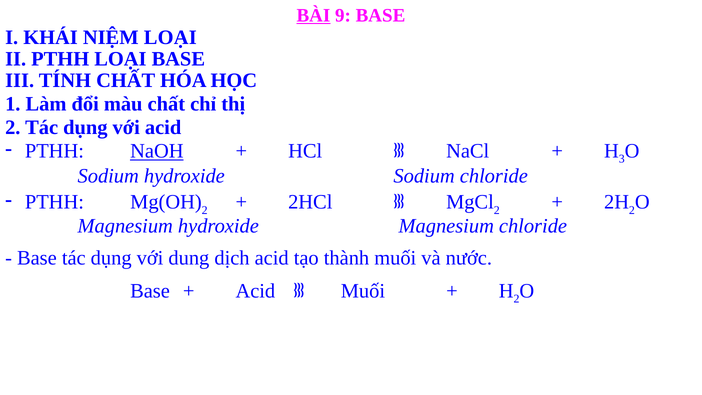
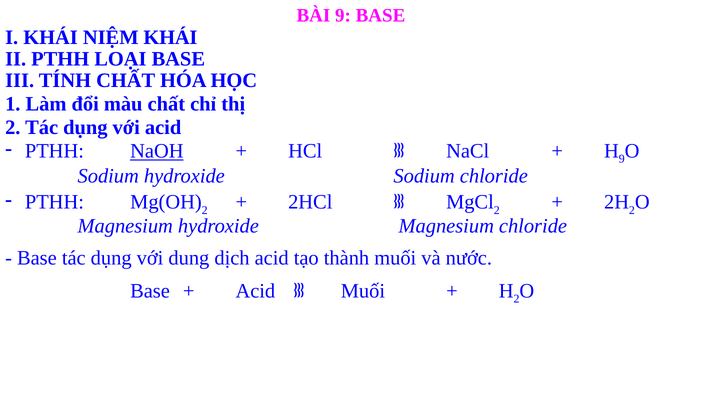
BÀI underline: present -> none
NIỆM LOẠI: LOẠI -> KHÁI
3 at (622, 159): 3 -> 9
